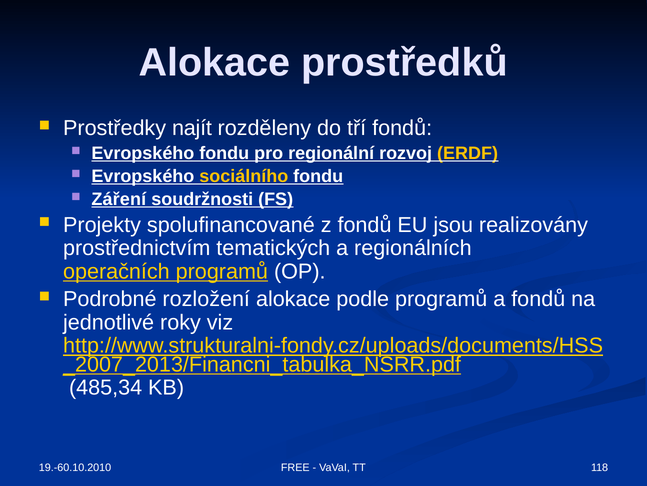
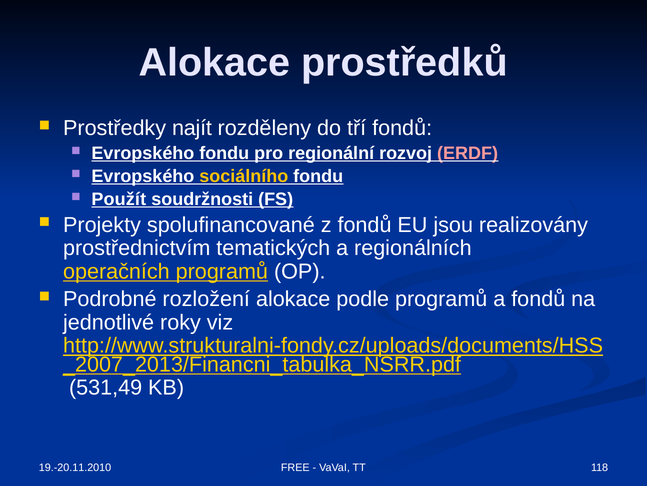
ERDF colour: yellow -> pink
Záření: Záření -> Použít
485,34: 485,34 -> 531,49
19.-60.10.2010: 19.-60.10.2010 -> 19.-20.11.2010
